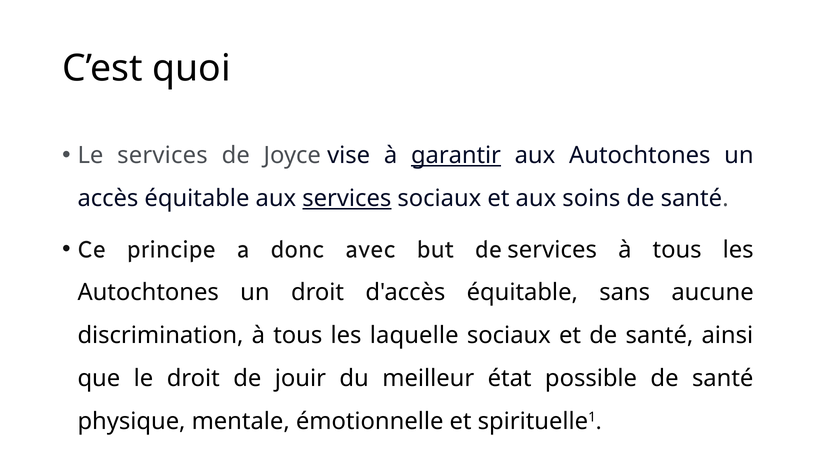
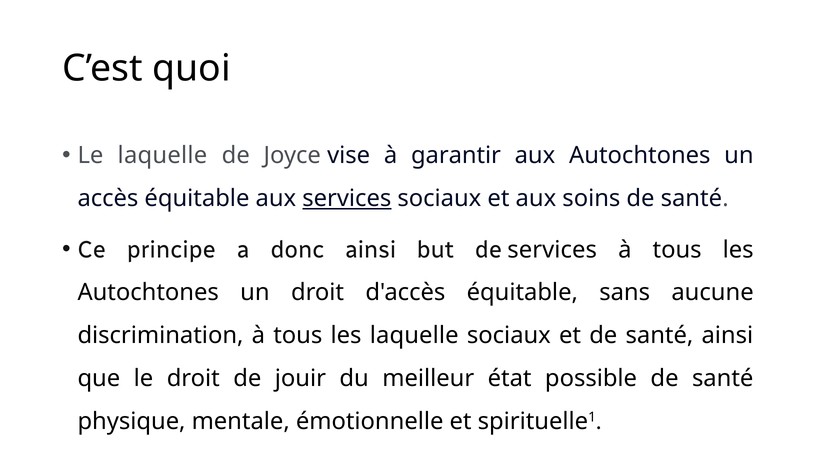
Le services: services -> laquelle
garantir underline: present -> none
donc avec: avec -> ainsi
